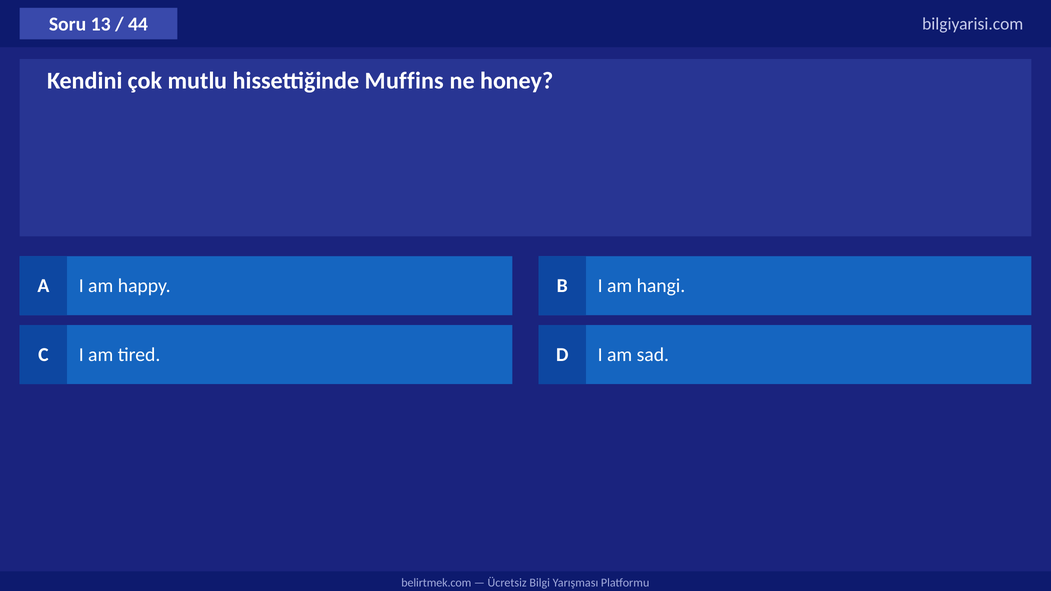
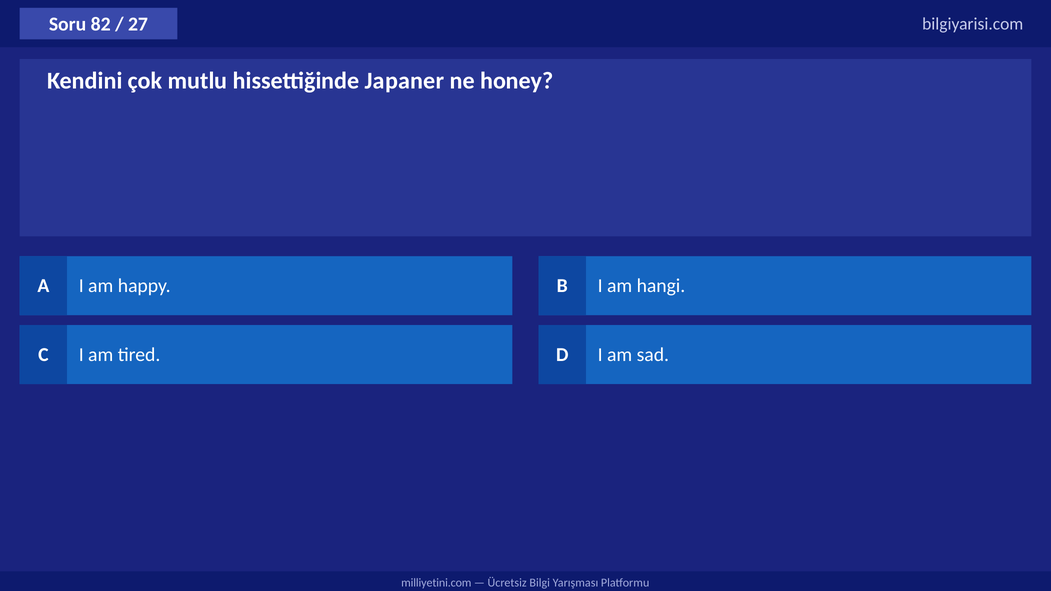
13: 13 -> 82
44: 44 -> 27
Muffins: Muffins -> Japaner
belirtmek.com: belirtmek.com -> milliyetini.com
